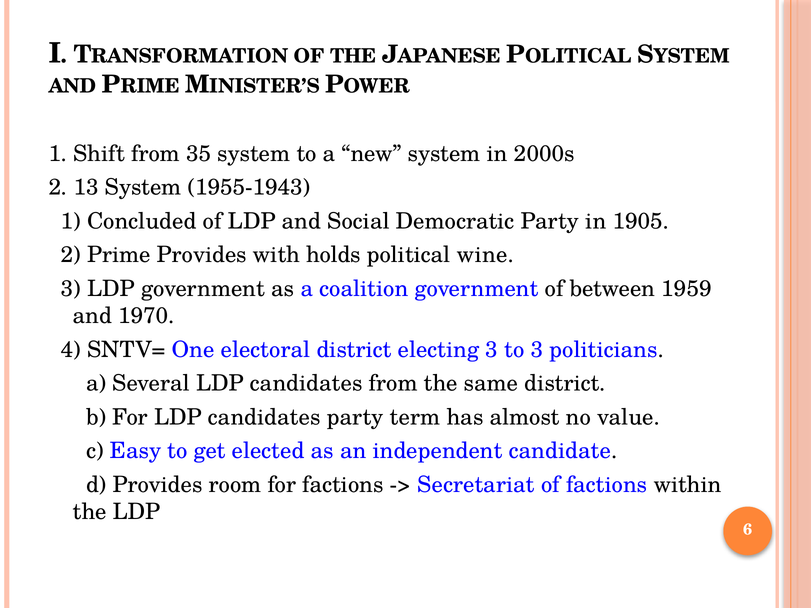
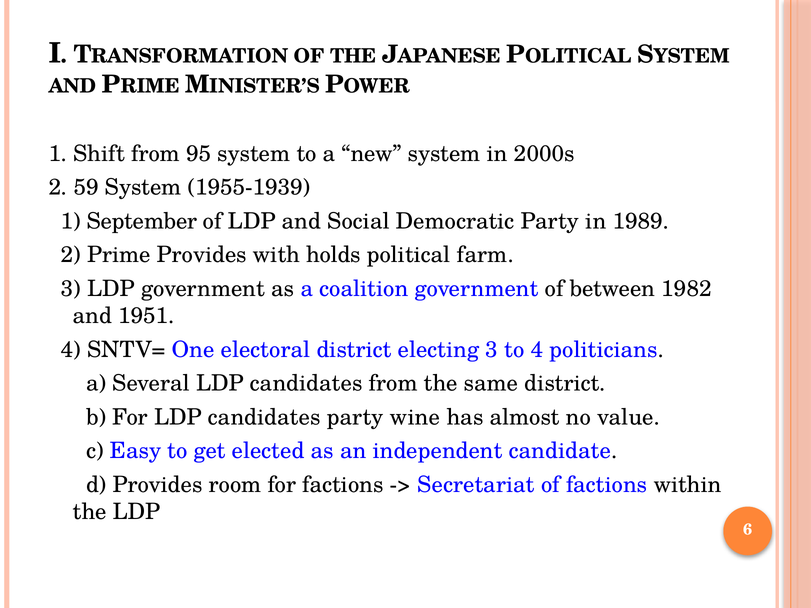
35: 35 -> 95
13: 13 -> 59
1955-1943: 1955-1943 -> 1955-1939
Concluded: Concluded -> September
1905: 1905 -> 1989
wine: wine -> farm
1959: 1959 -> 1982
1970: 1970 -> 1951
to 3: 3 -> 4
term: term -> wine
